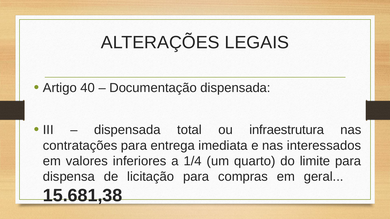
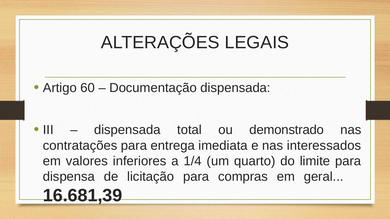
40: 40 -> 60
infraestrutura: infraestrutura -> demonstrado
15.681,38: 15.681,38 -> 16.681,39
